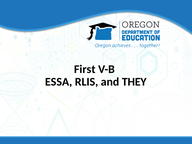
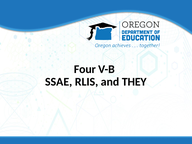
First: First -> Four
ESSA: ESSA -> SSAE
